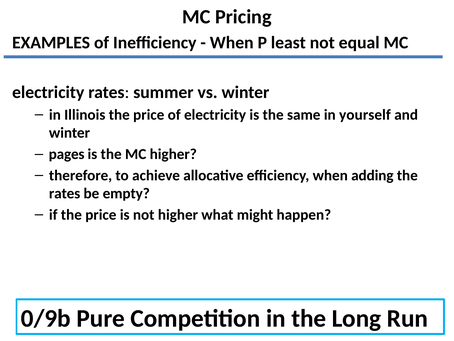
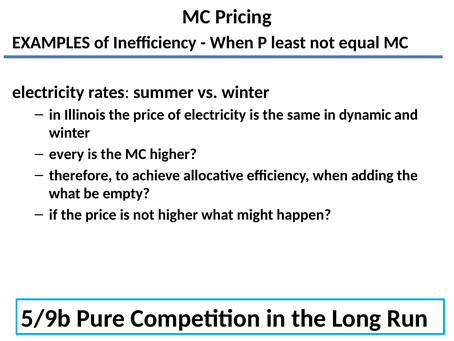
yourself: yourself -> dynamic
pages: pages -> every
rates at (65, 193): rates -> what
0/9b: 0/9b -> 5/9b
